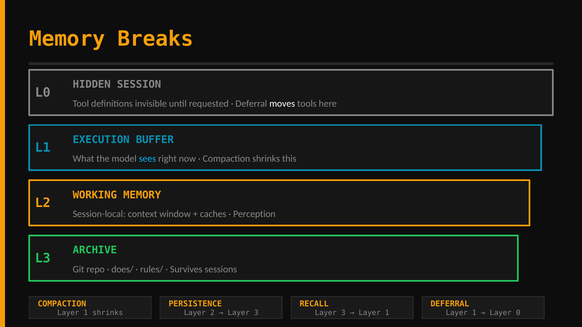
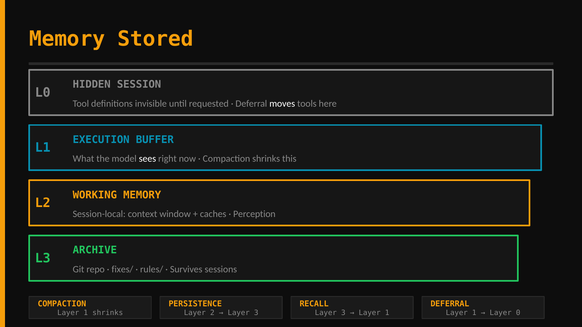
Breaks: Breaks -> Stored
sees colour: light blue -> white
does/: does/ -> fixes/
